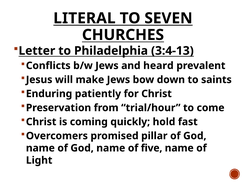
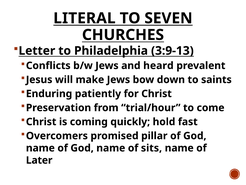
3:4-13: 3:4-13 -> 3:9-13
five: five -> sits
Light: Light -> Later
